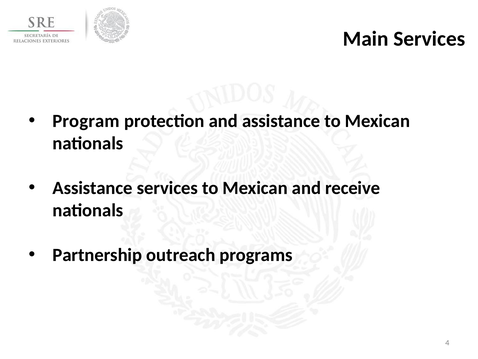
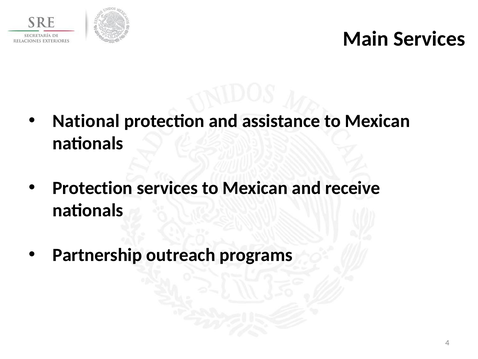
Program: Program -> National
Assistance at (93, 188): Assistance -> Protection
